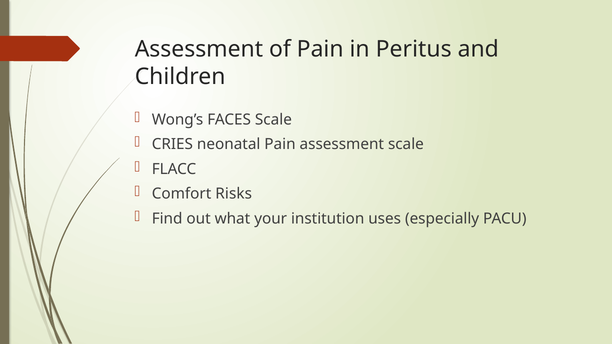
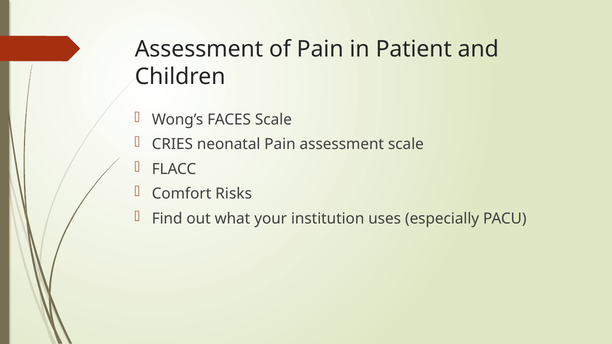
Peritus: Peritus -> Patient
